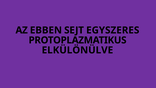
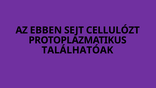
EGYSZERES: EGYSZERES -> CELLULÓZT
ELKÜLÖNÜLVE: ELKÜLÖNÜLVE -> TALÁLHATÓAK
